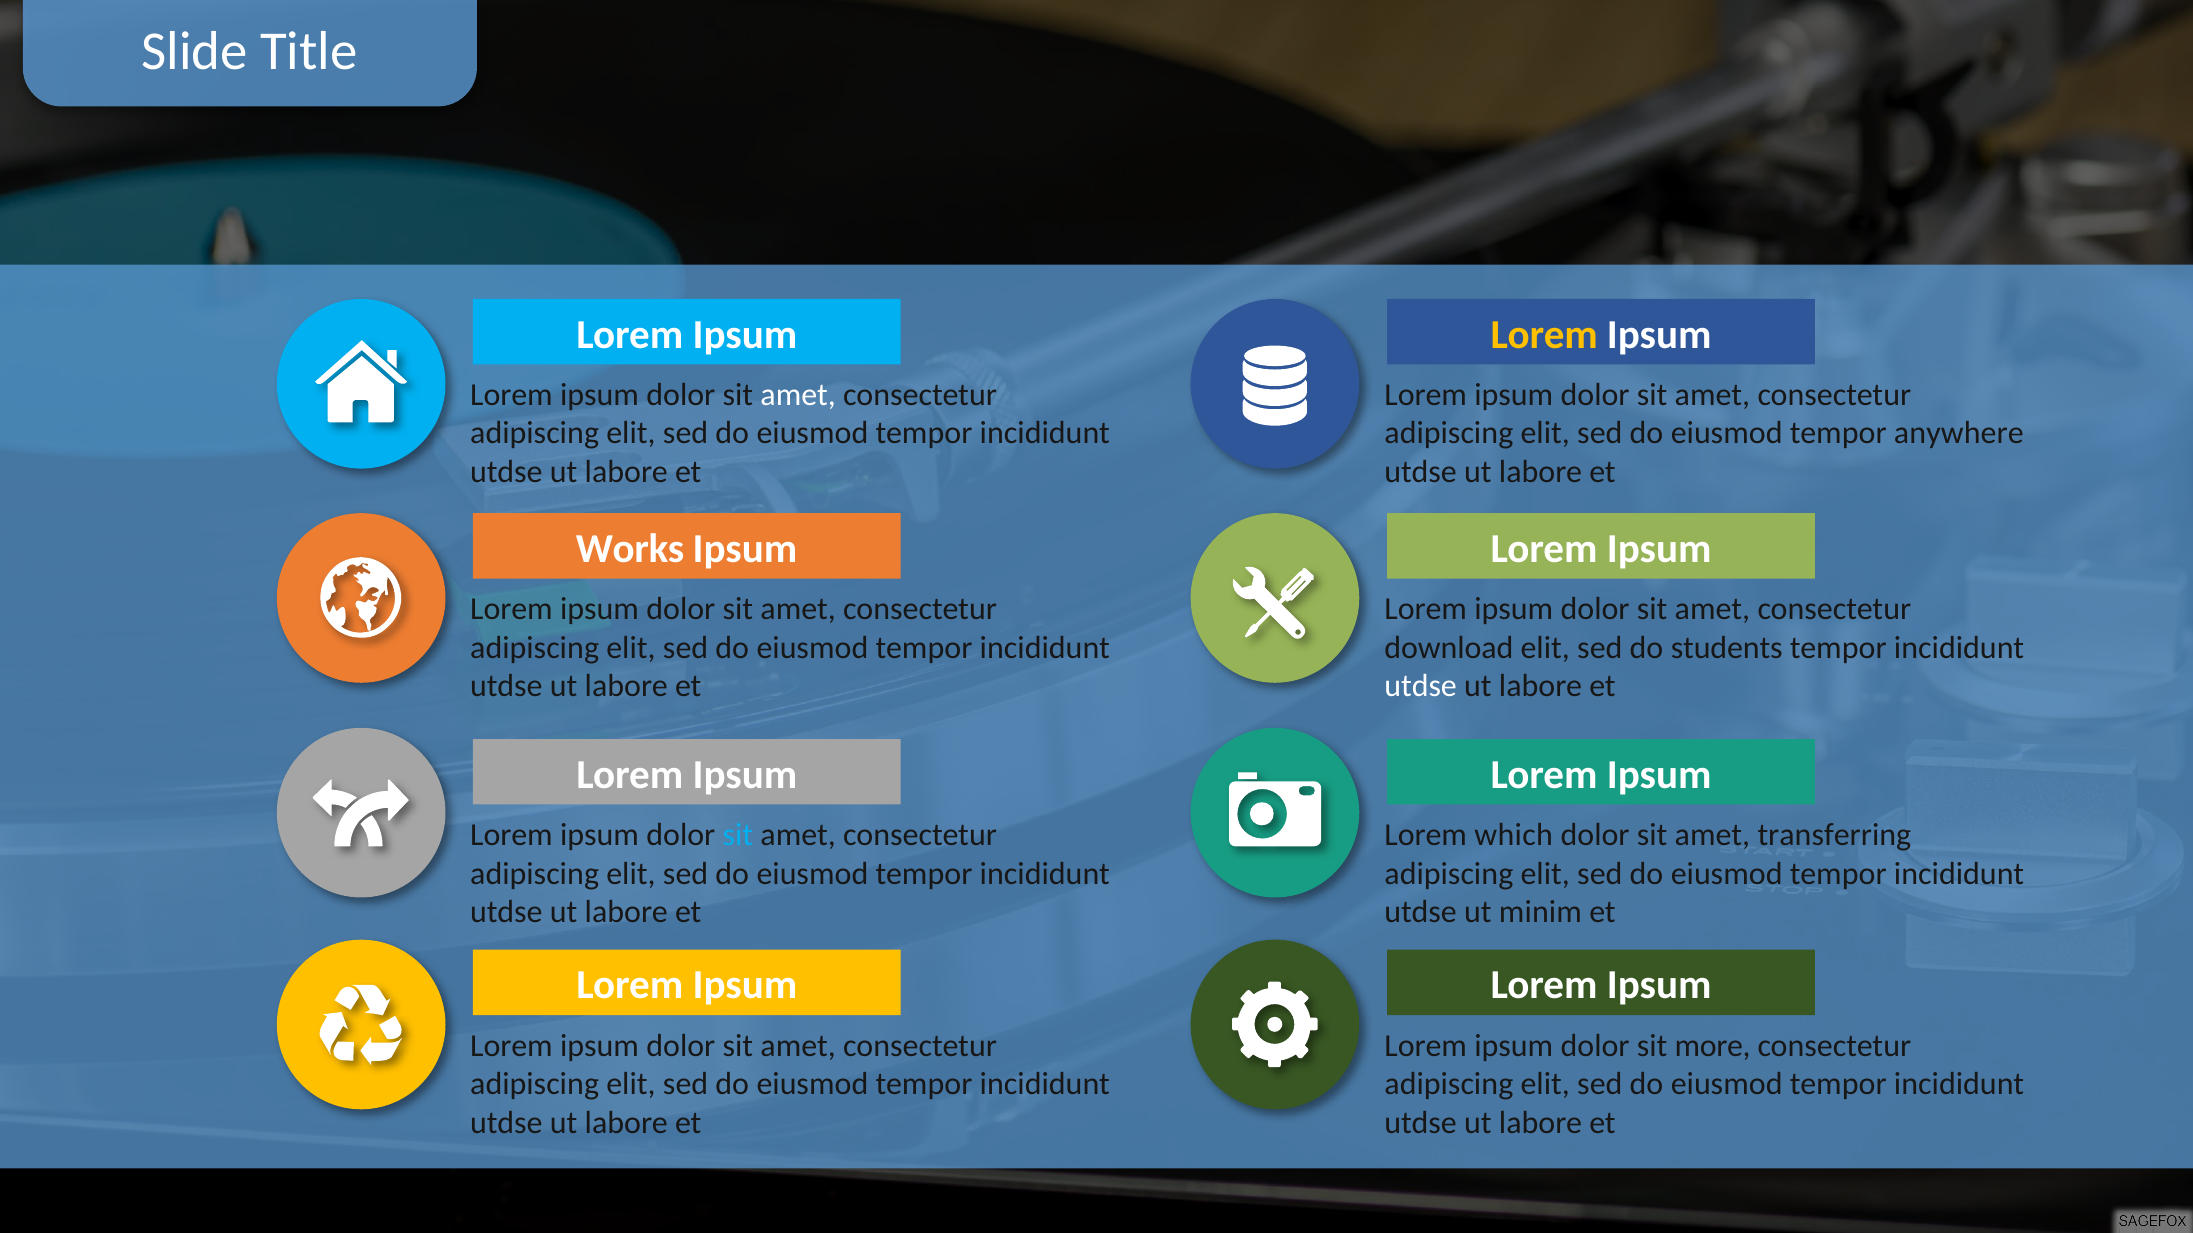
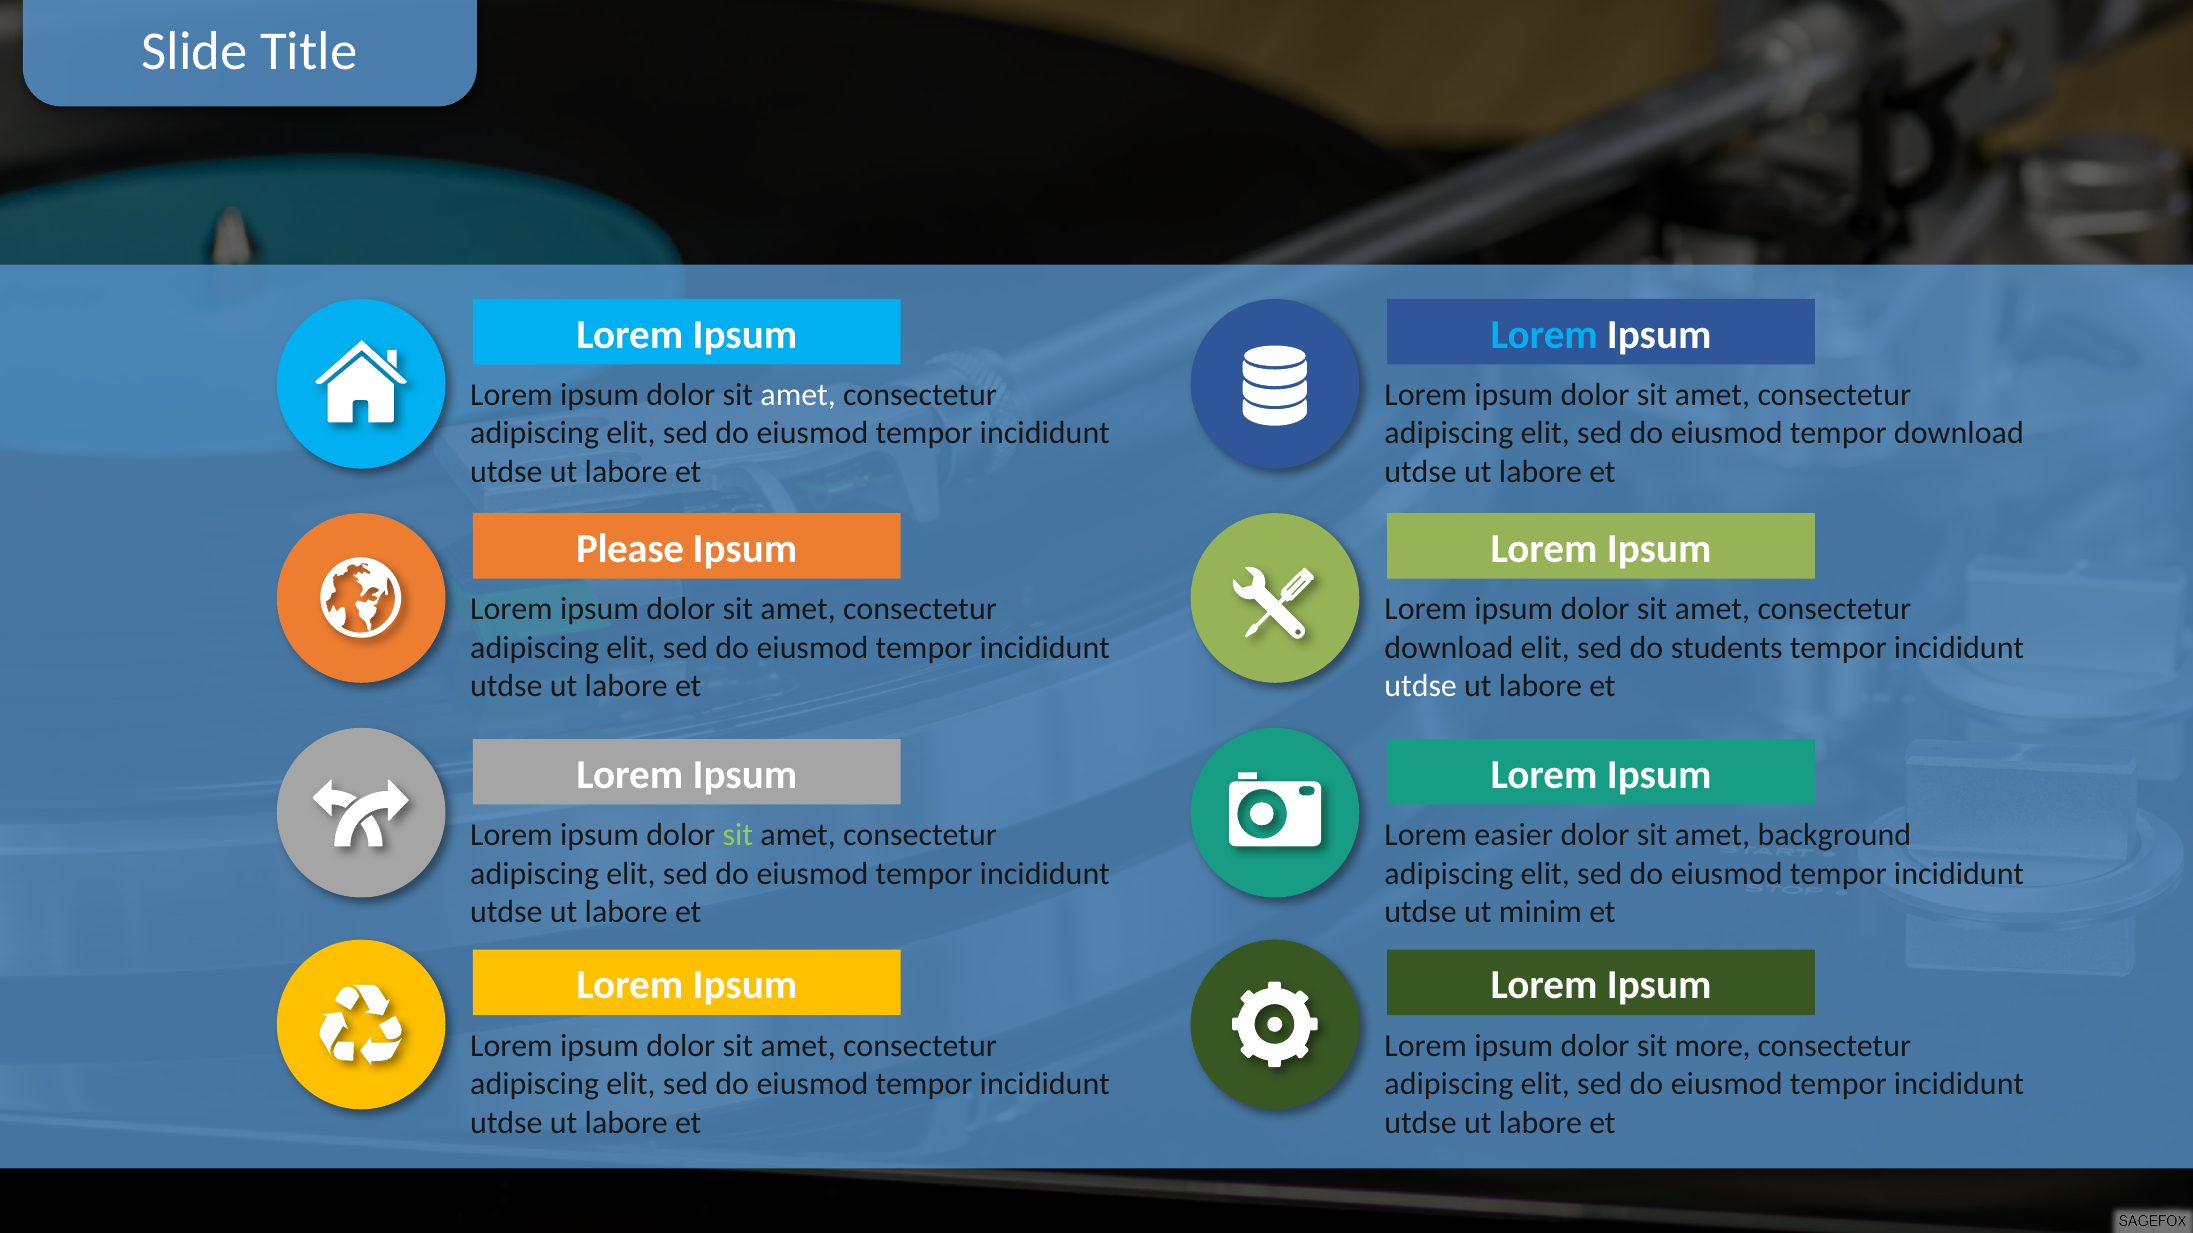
Lorem at (1544, 335) colour: yellow -> light blue
tempor anywhere: anywhere -> download
Works: Works -> Please
sit at (738, 836) colour: light blue -> light green
which: which -> easier
transferring: transferring -> background
